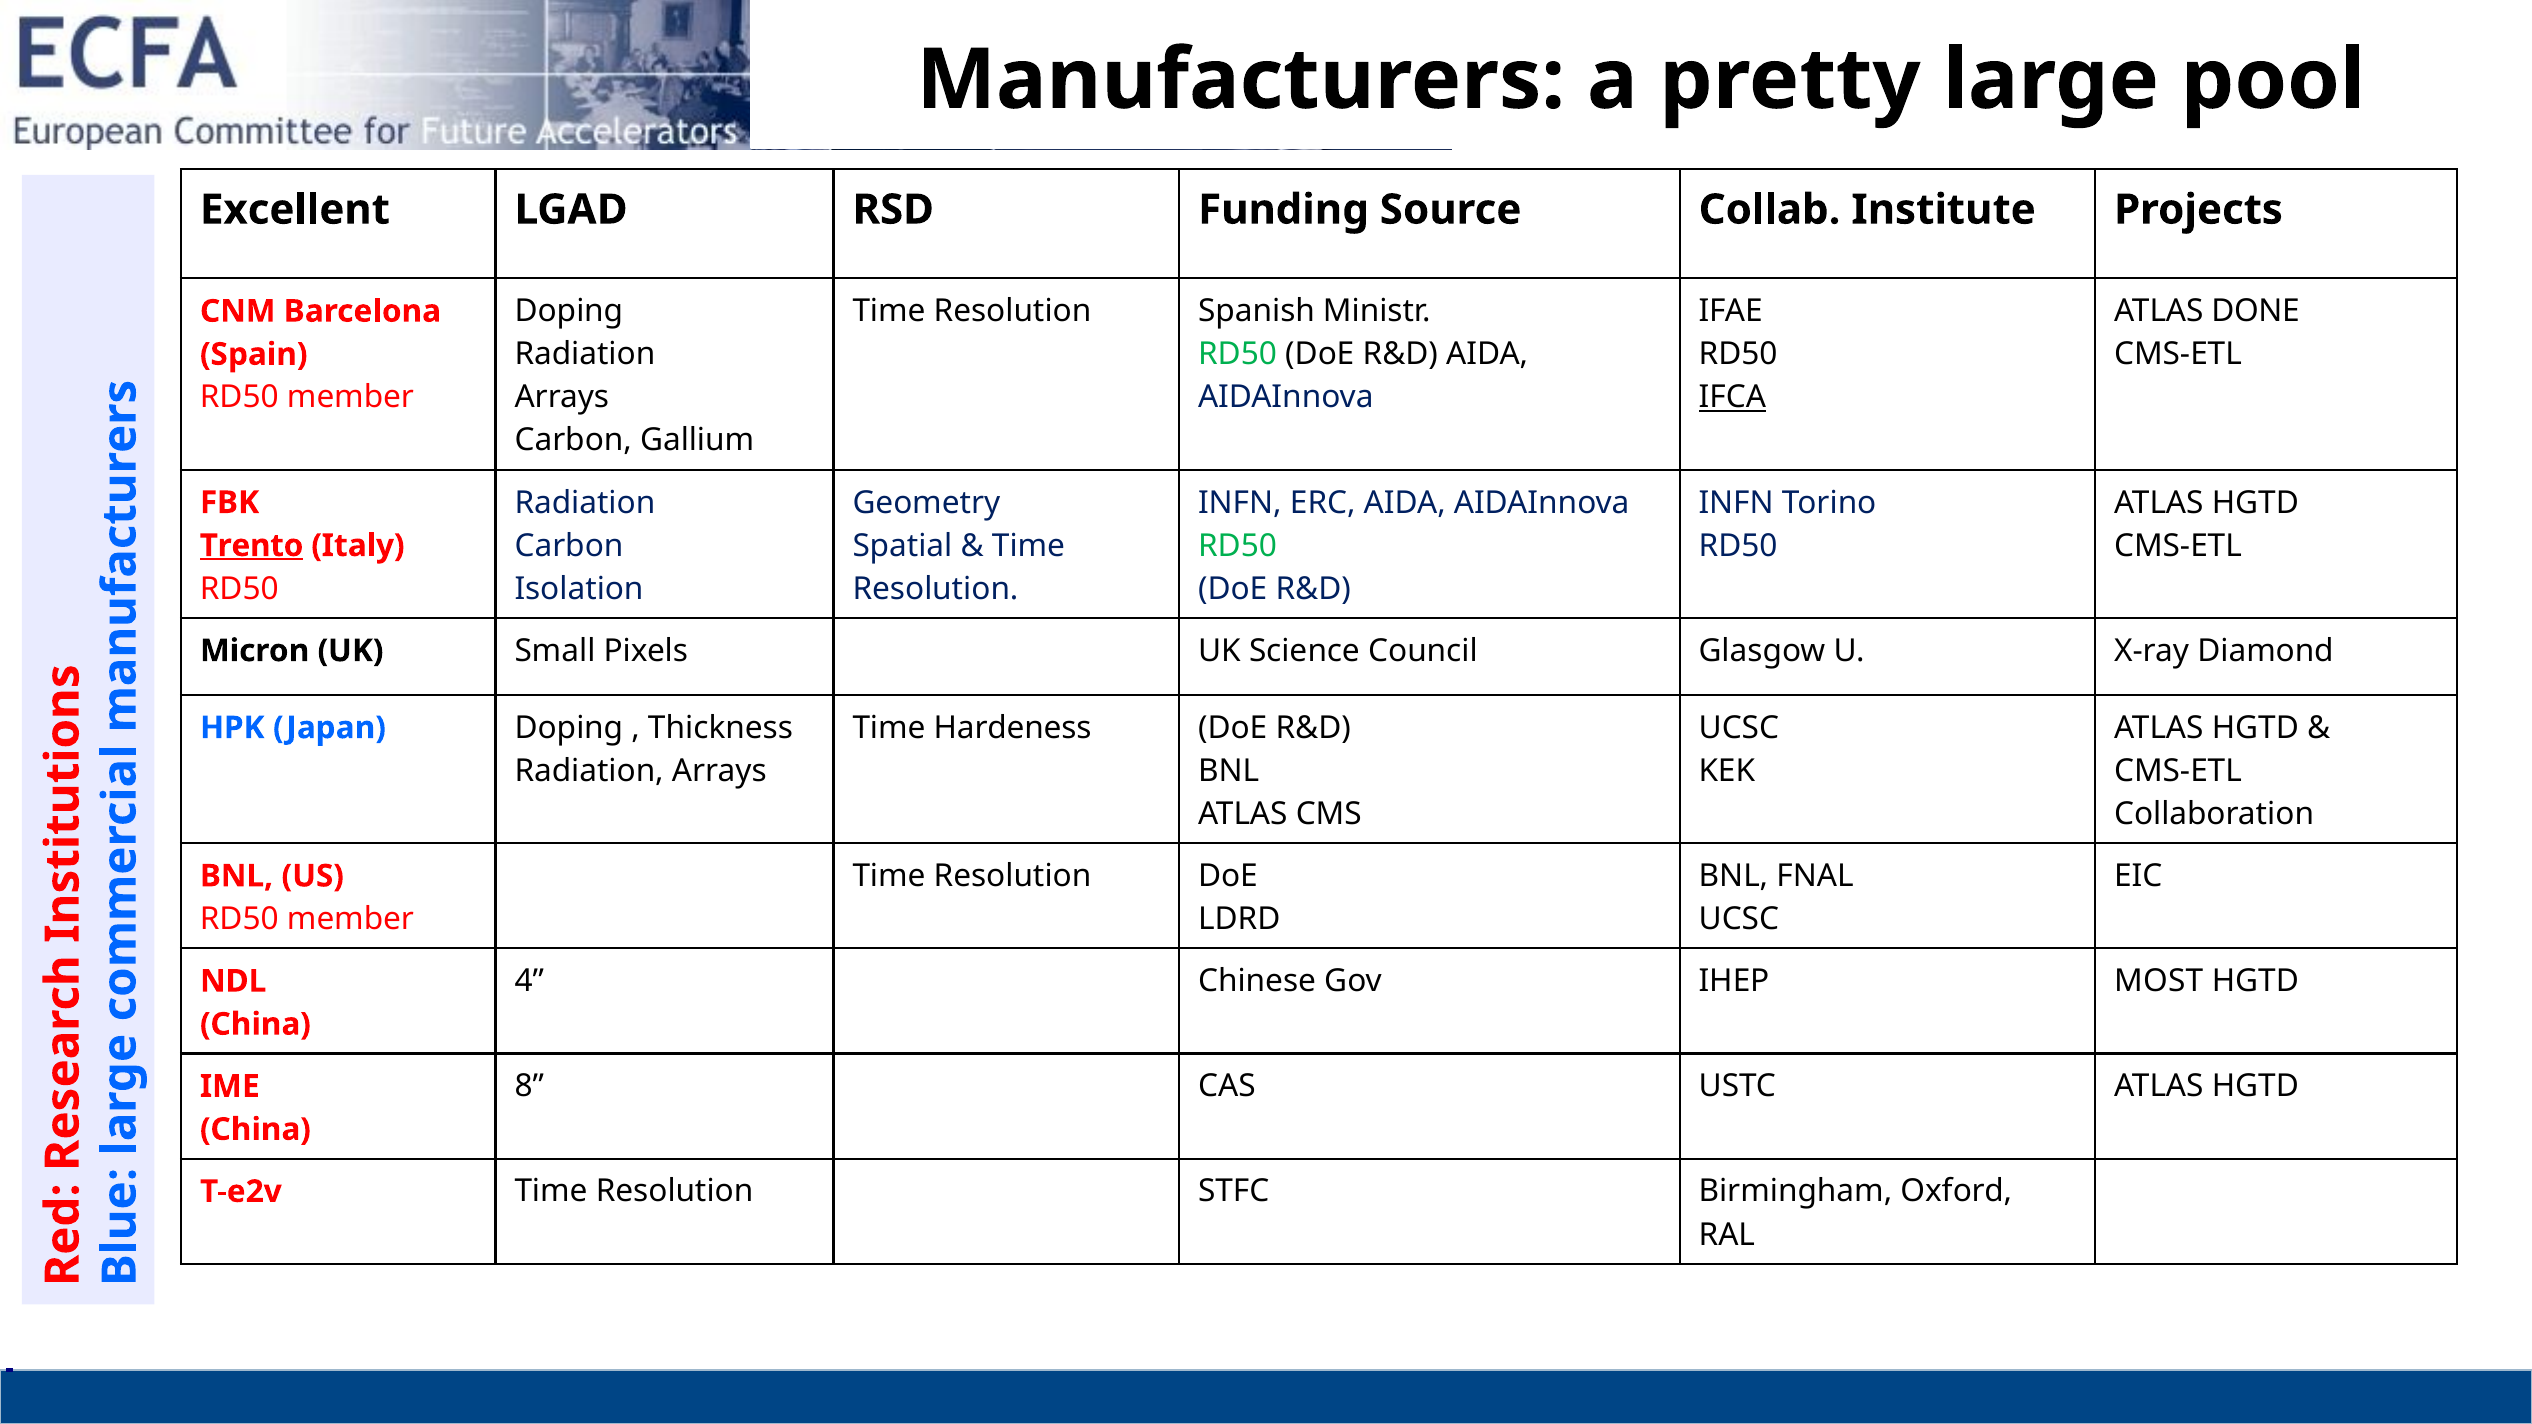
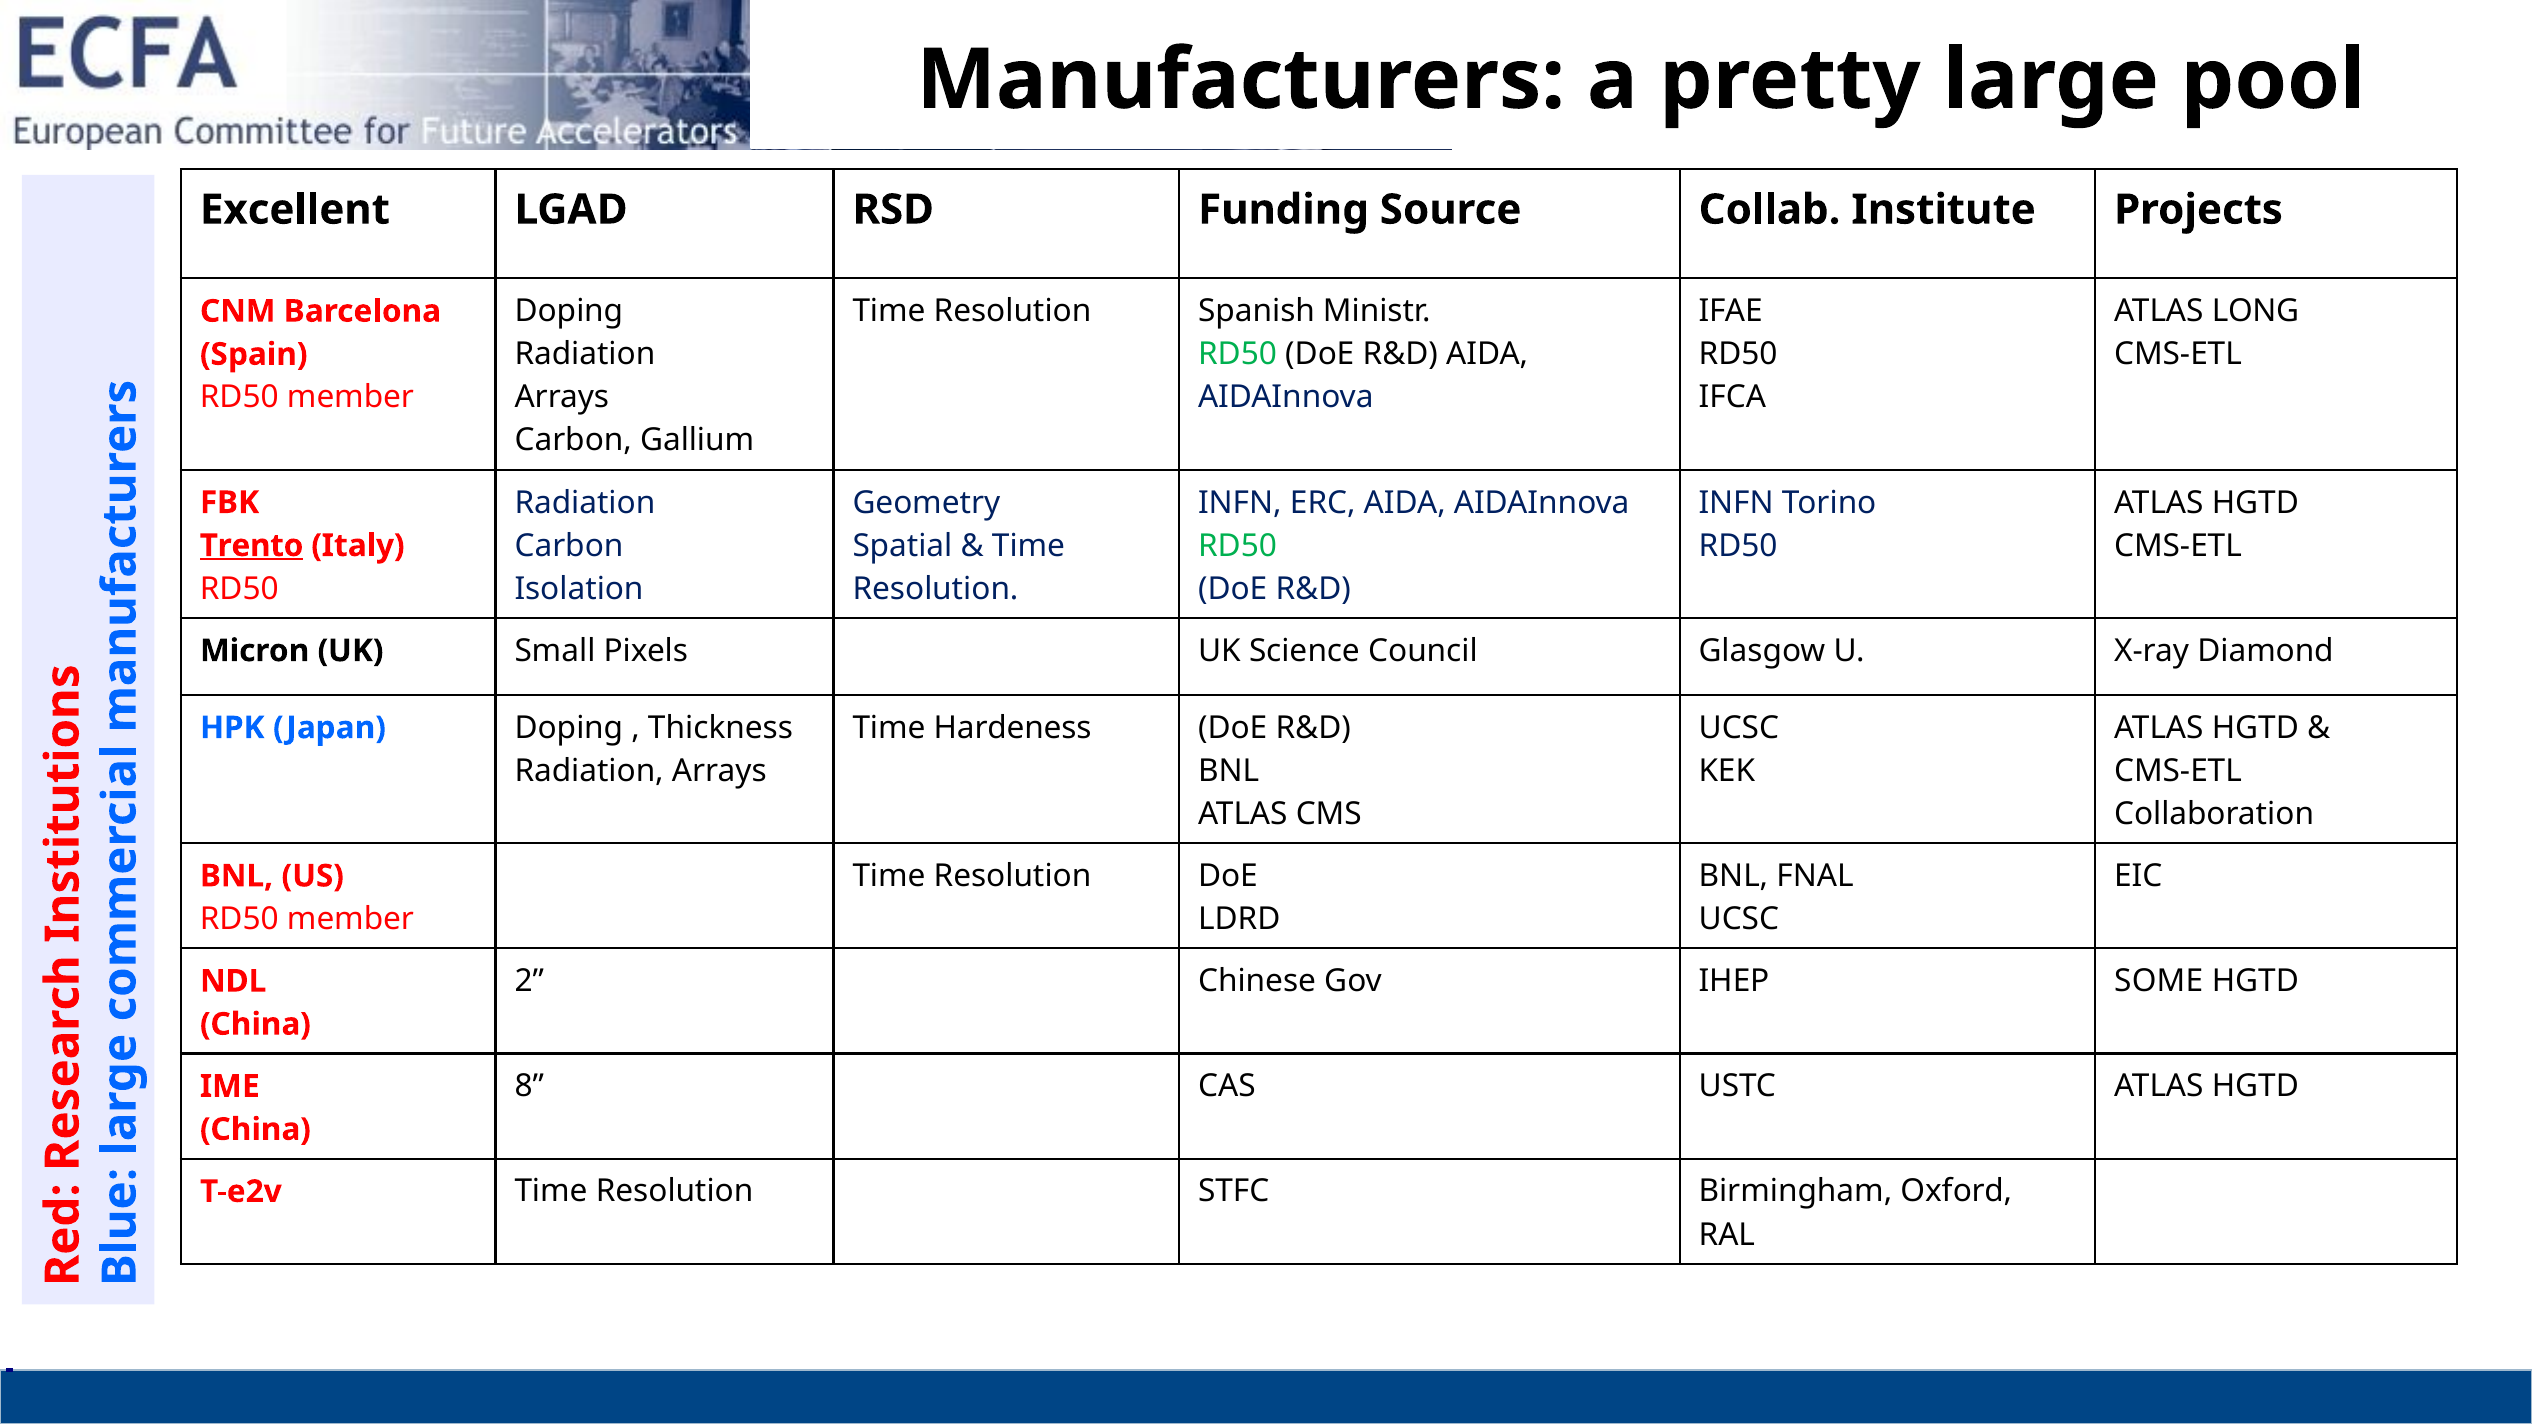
DONE: DONE -> LONG
IFCA underline: present -> none
4: 4 -> 2
MOST: MOST -> SOME
